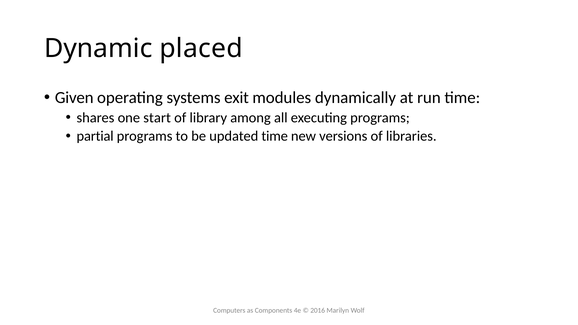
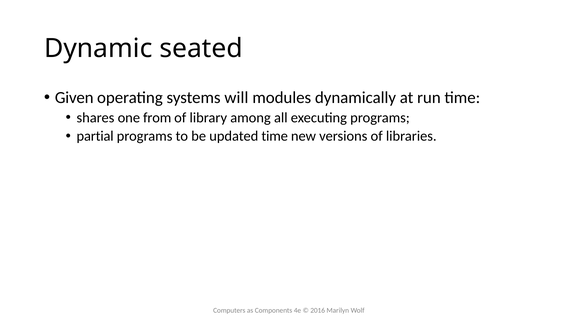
placed: placed -> seated
exit: exit -> will
start: start -> from
